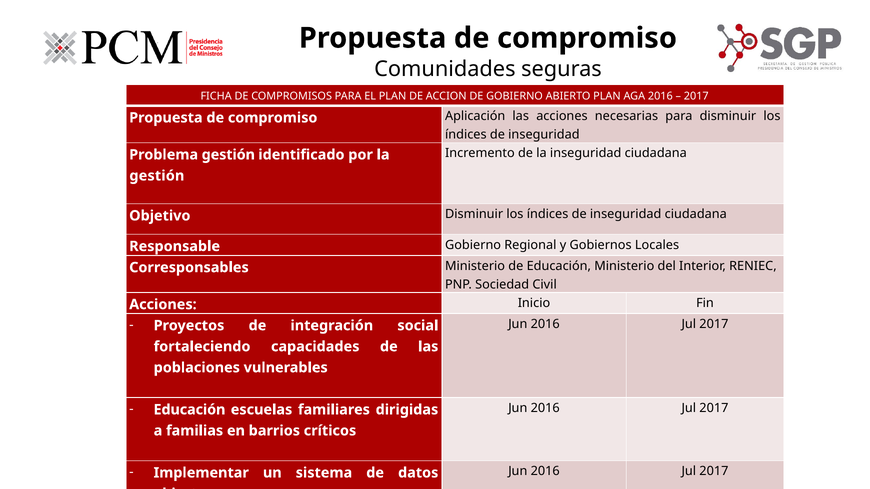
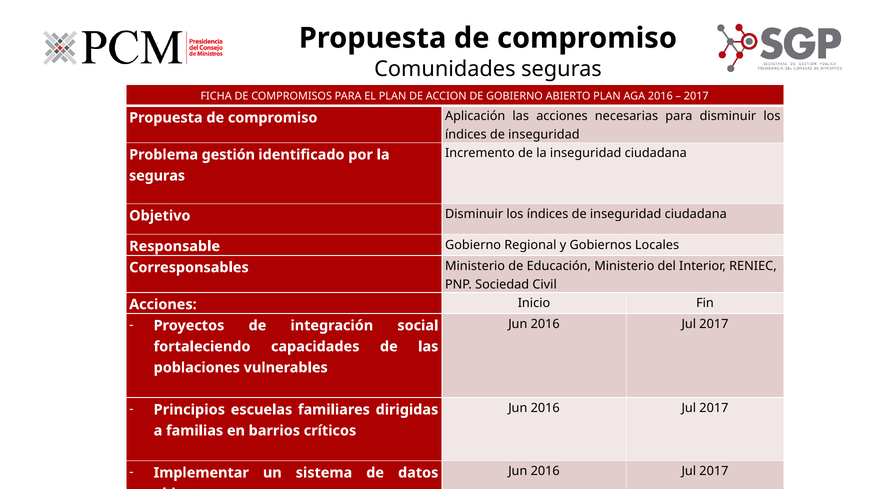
gestión at (157, 176): gestión -> seguras
Educación at (189, 410): Educación -> Principios
